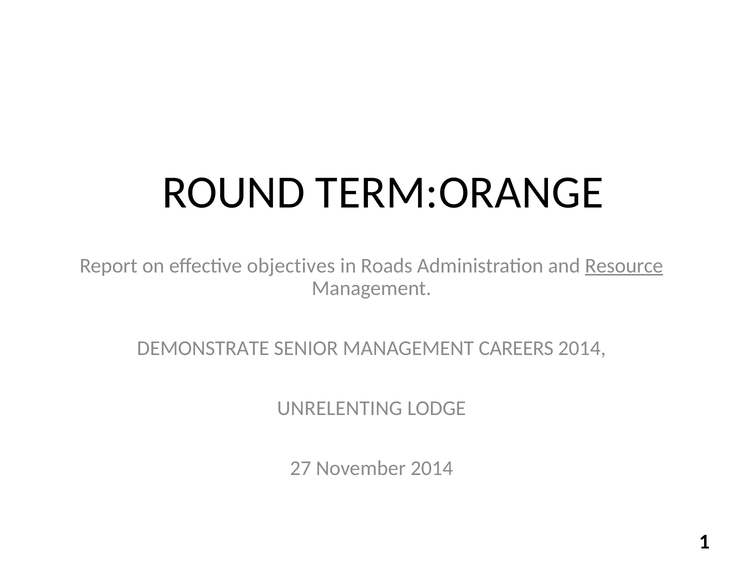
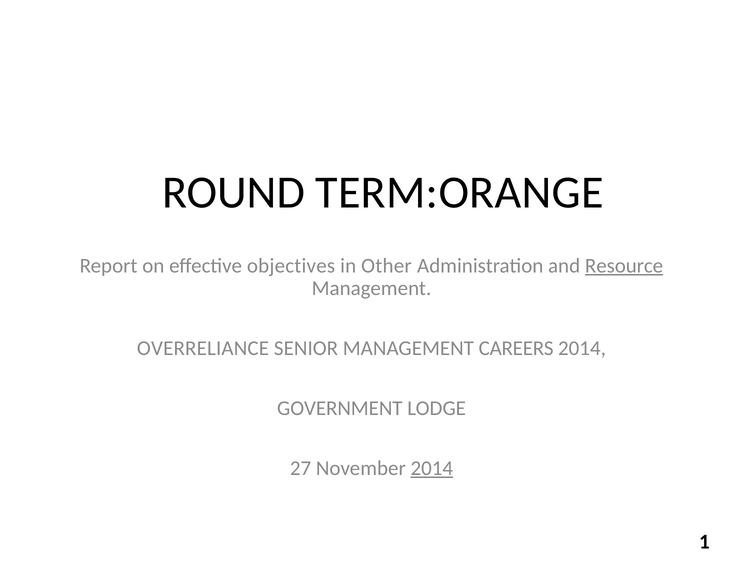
Roads: Roads -> Other
DEMONSTRATE: DEMONSTRATE -> OVERRELIANCE
UNRELENTING: UNRELENTING -> GOVERNMENT
2014 at (432, 468) underline: none -> present
